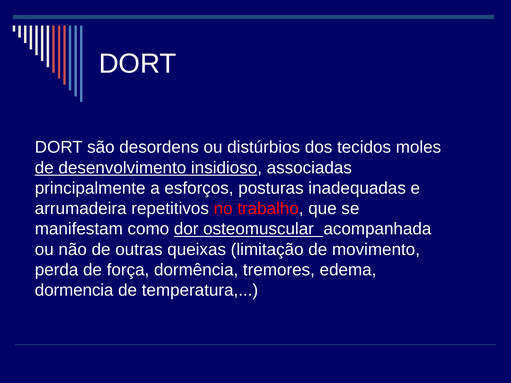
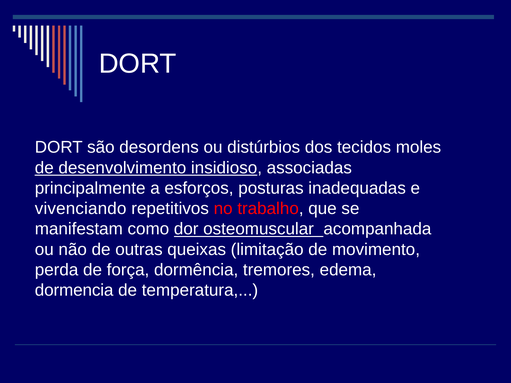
arrumadeira: arrumadeira -> vivenciando
